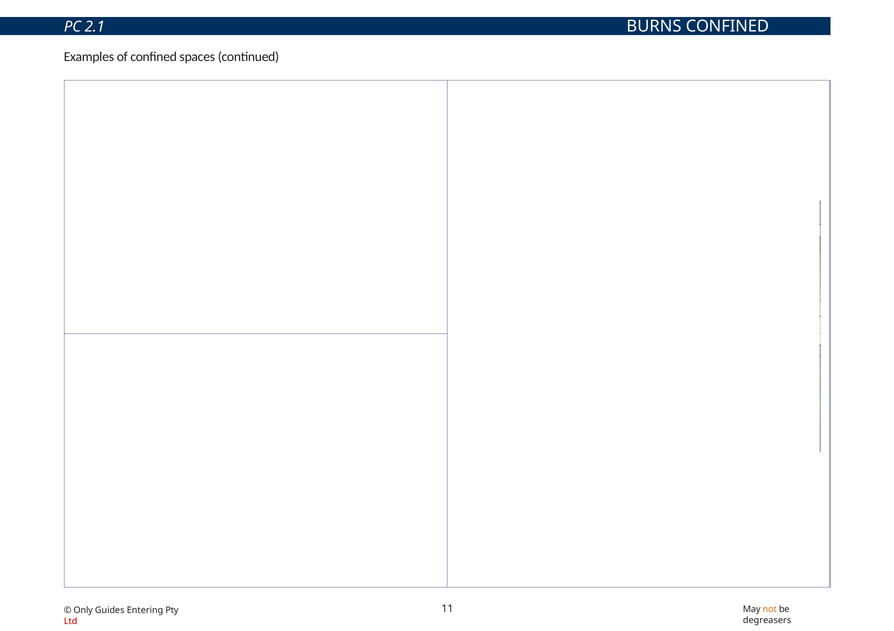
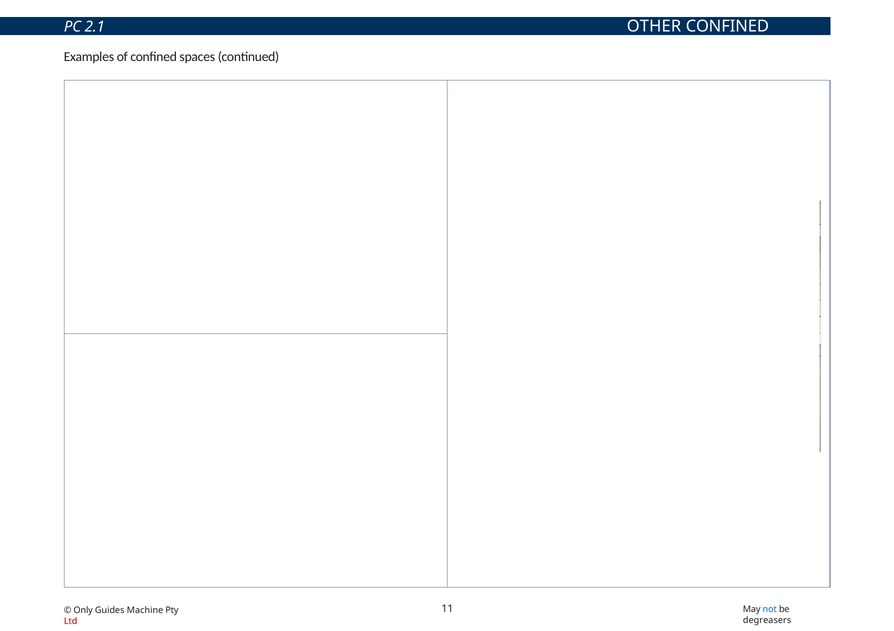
BURNS: BURNS -> OTHER
not colour: orange -> blue
Entering: Entering -> Machine
